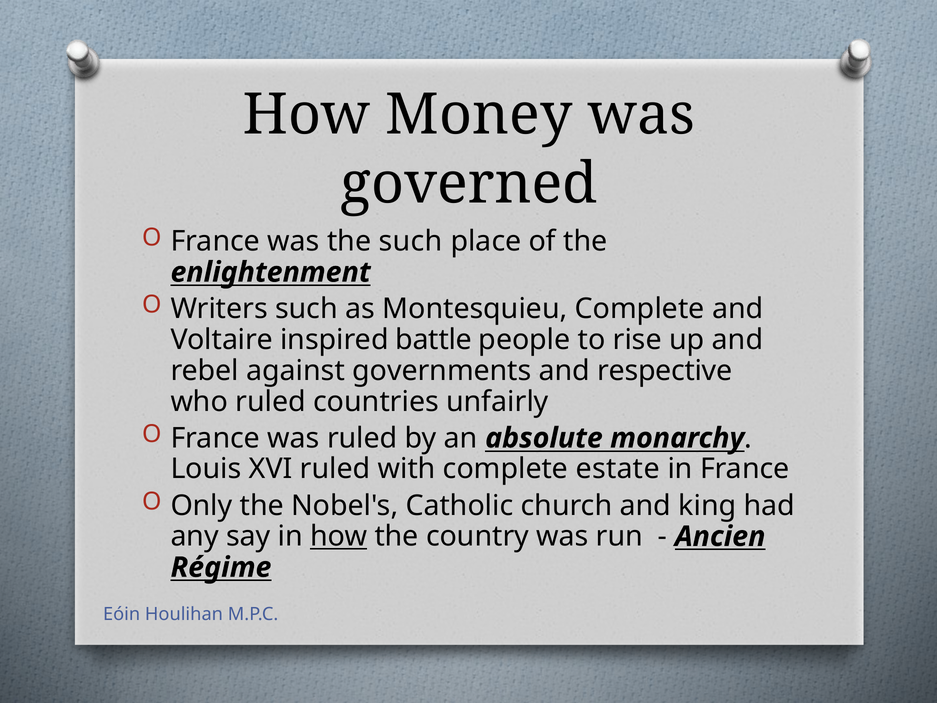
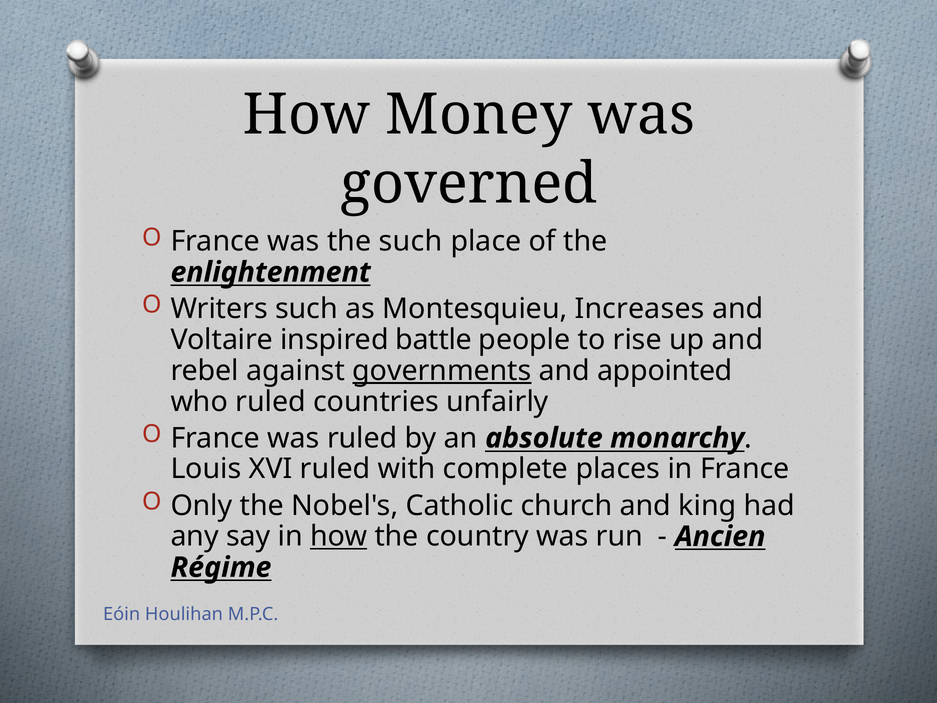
Montesquieu Complete: Complete -> Increases
governments underline: none -> present
respective: respective -> appointed
estate: estate -> places
